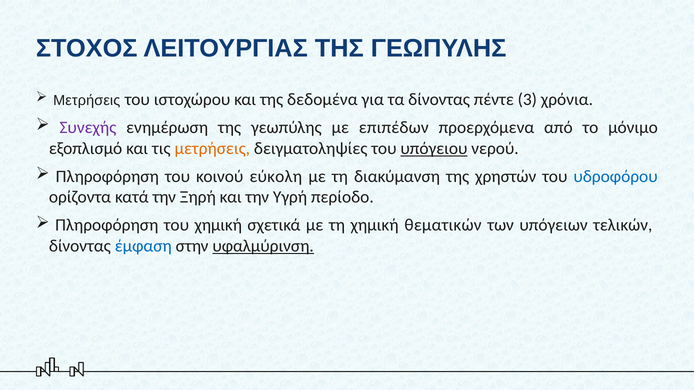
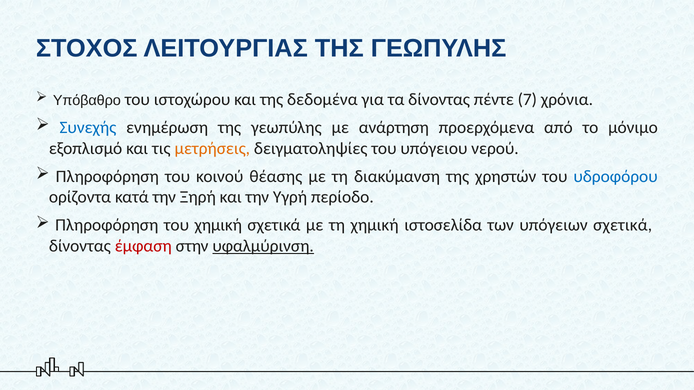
Μετρήσεις at (87, 101): Μετρήσεις -> Υπόβαθρο
3: 3 -> 7
Συνεχής colour: purple -> blue
επιπέδων: επιπέδων -> ανάρτηση
υπόγειου underline: present -> none
εύκολη: εύκολη -> θέασης
θεματικών: θεματικών -> ιστοσελίδα
υπόγειων τελικών: τελικών -> σχετικά
έμφαση colour: blue -> red
